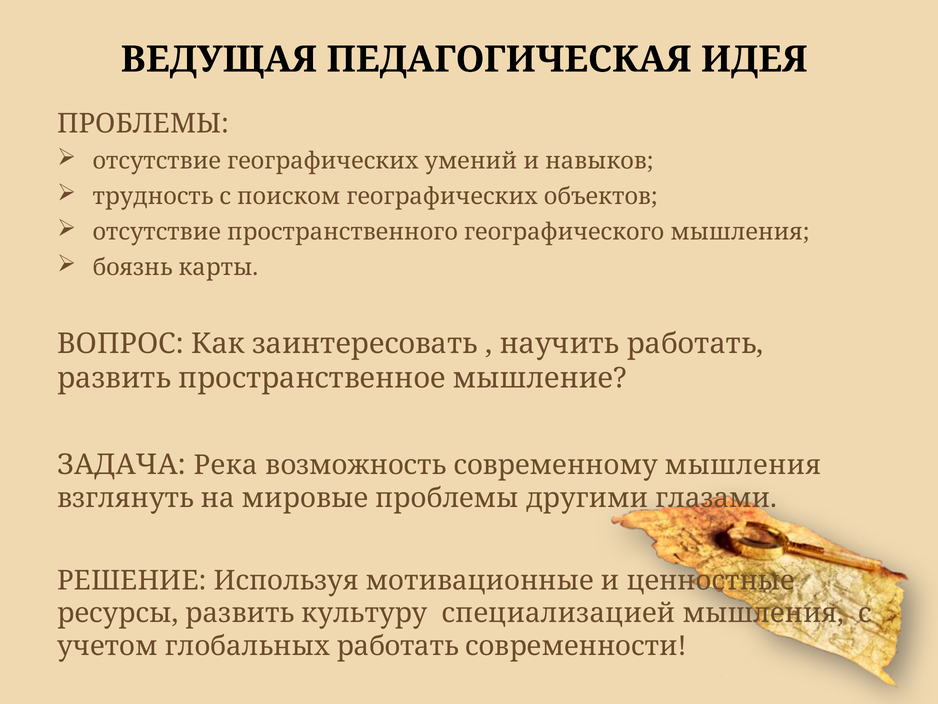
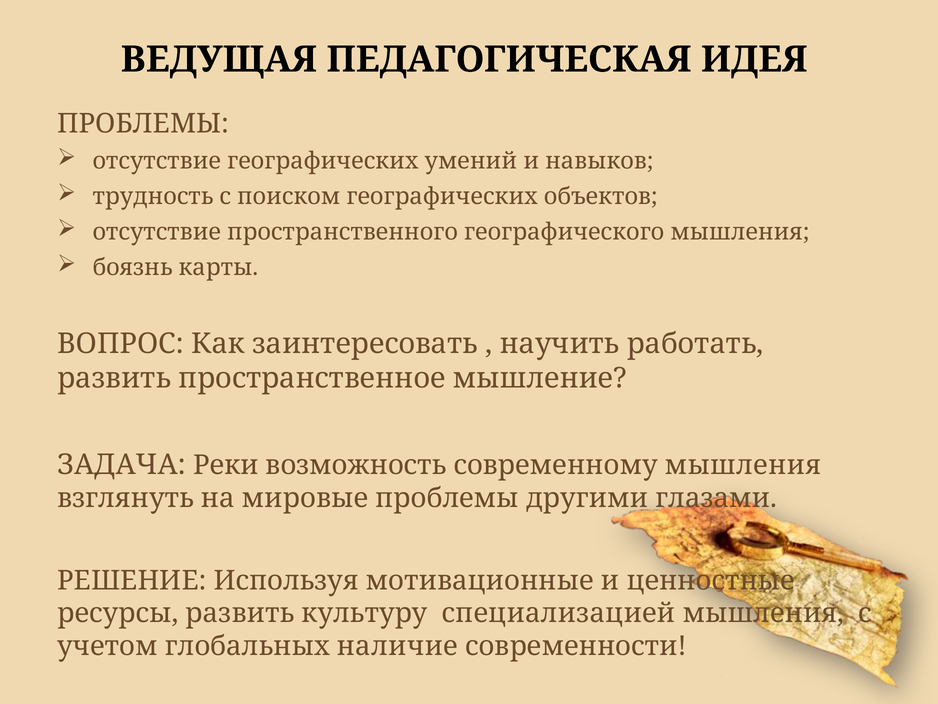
Река: Река -> Реки
глобальных работать: работать -> наличие
